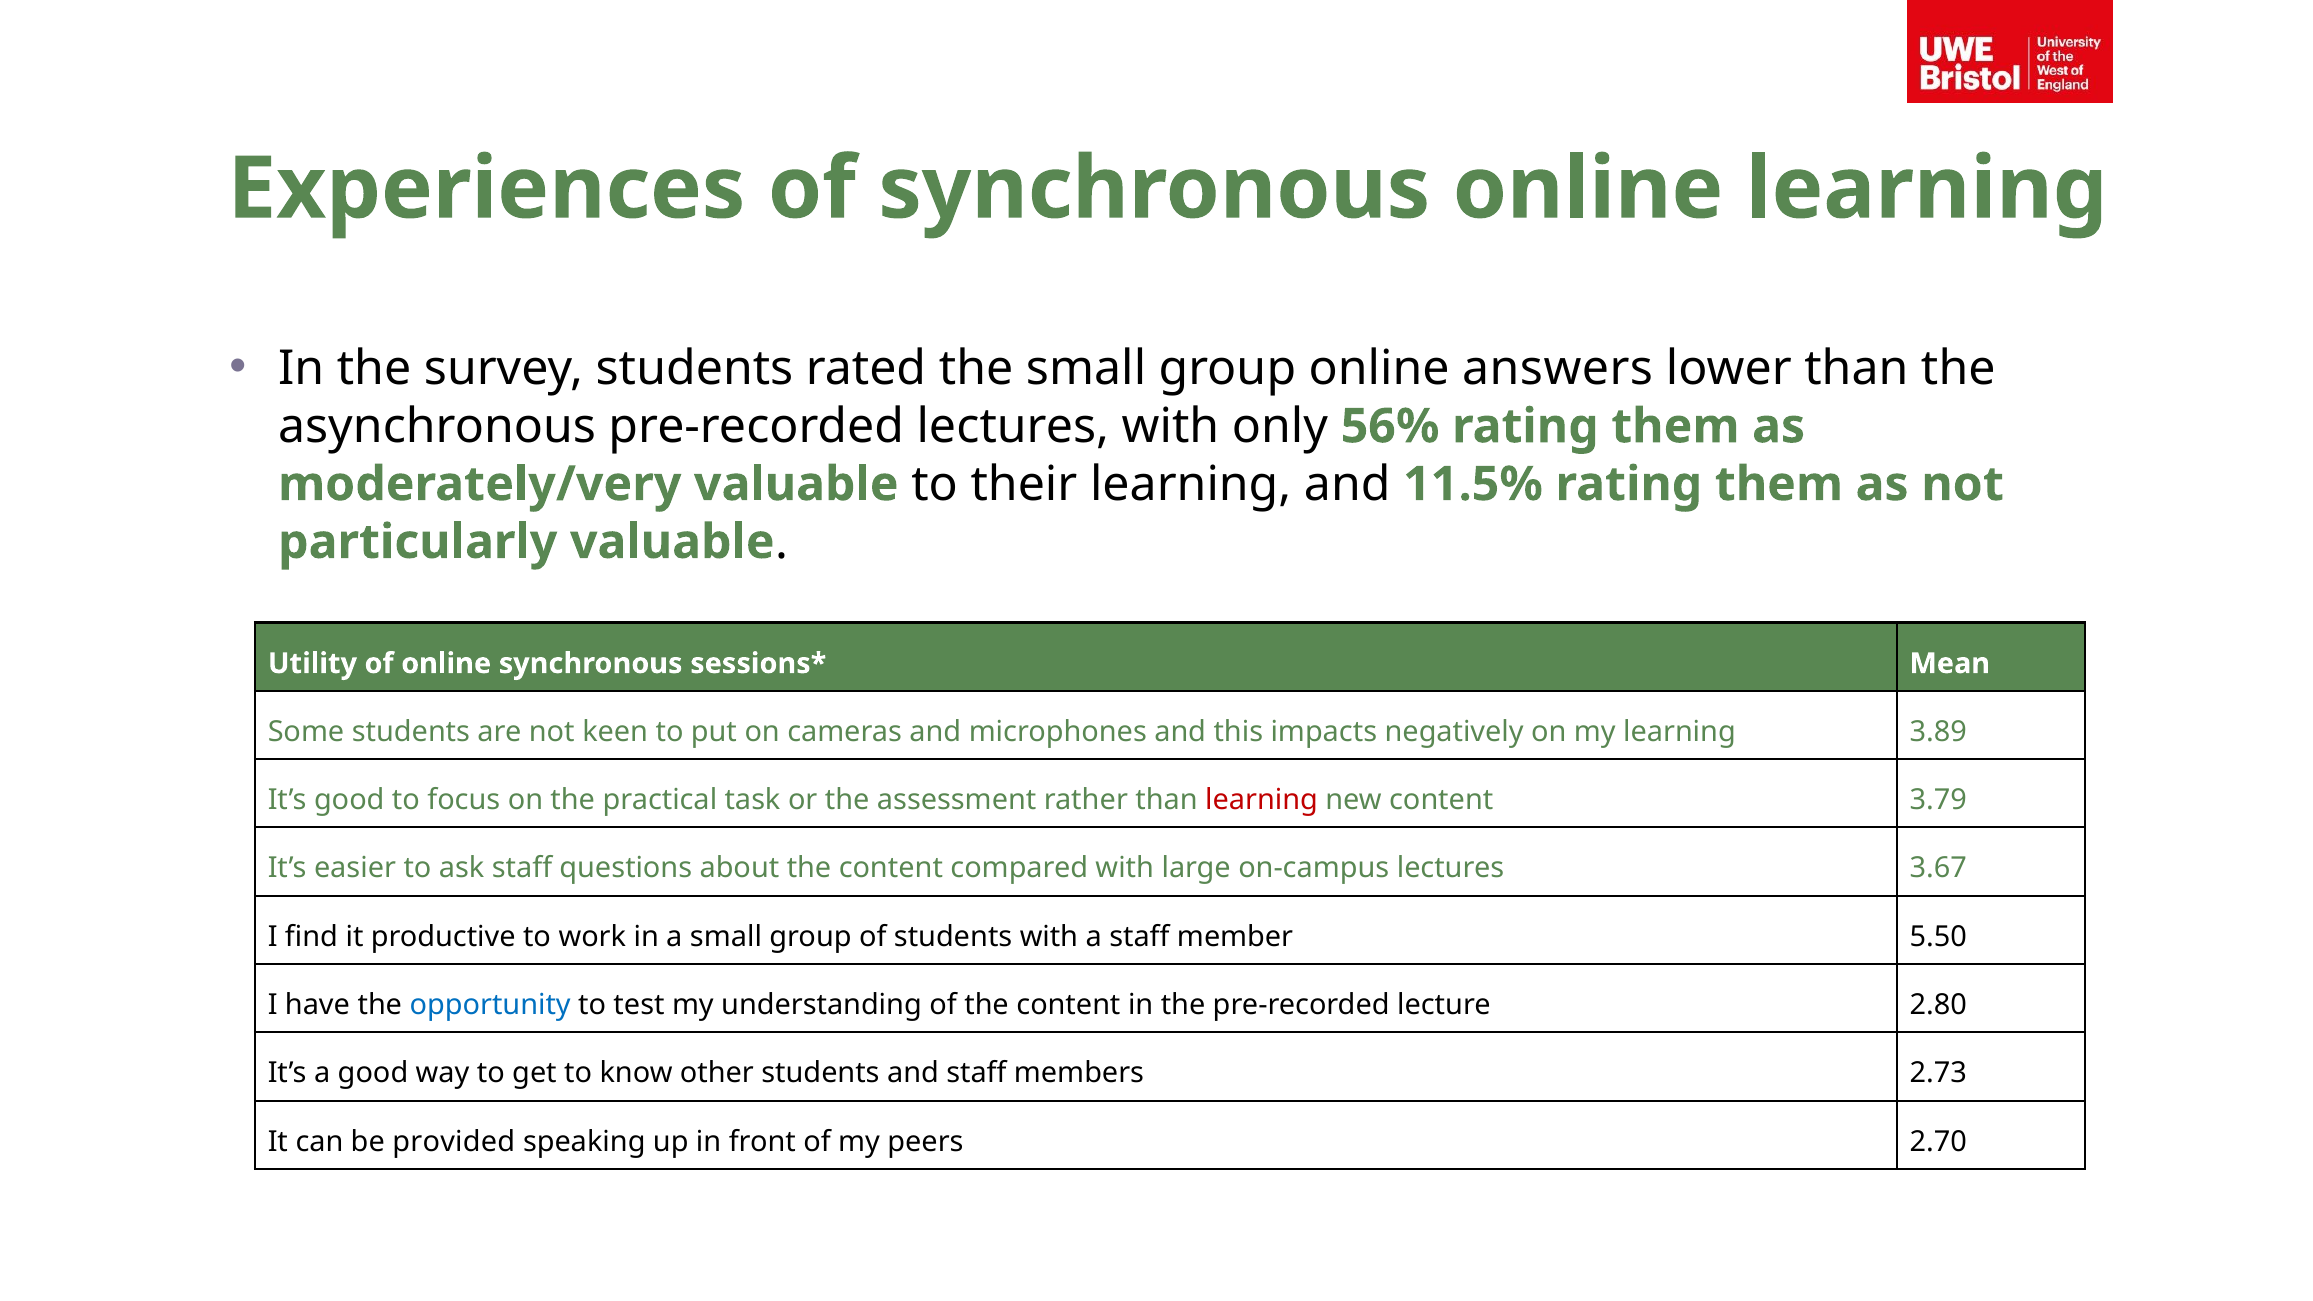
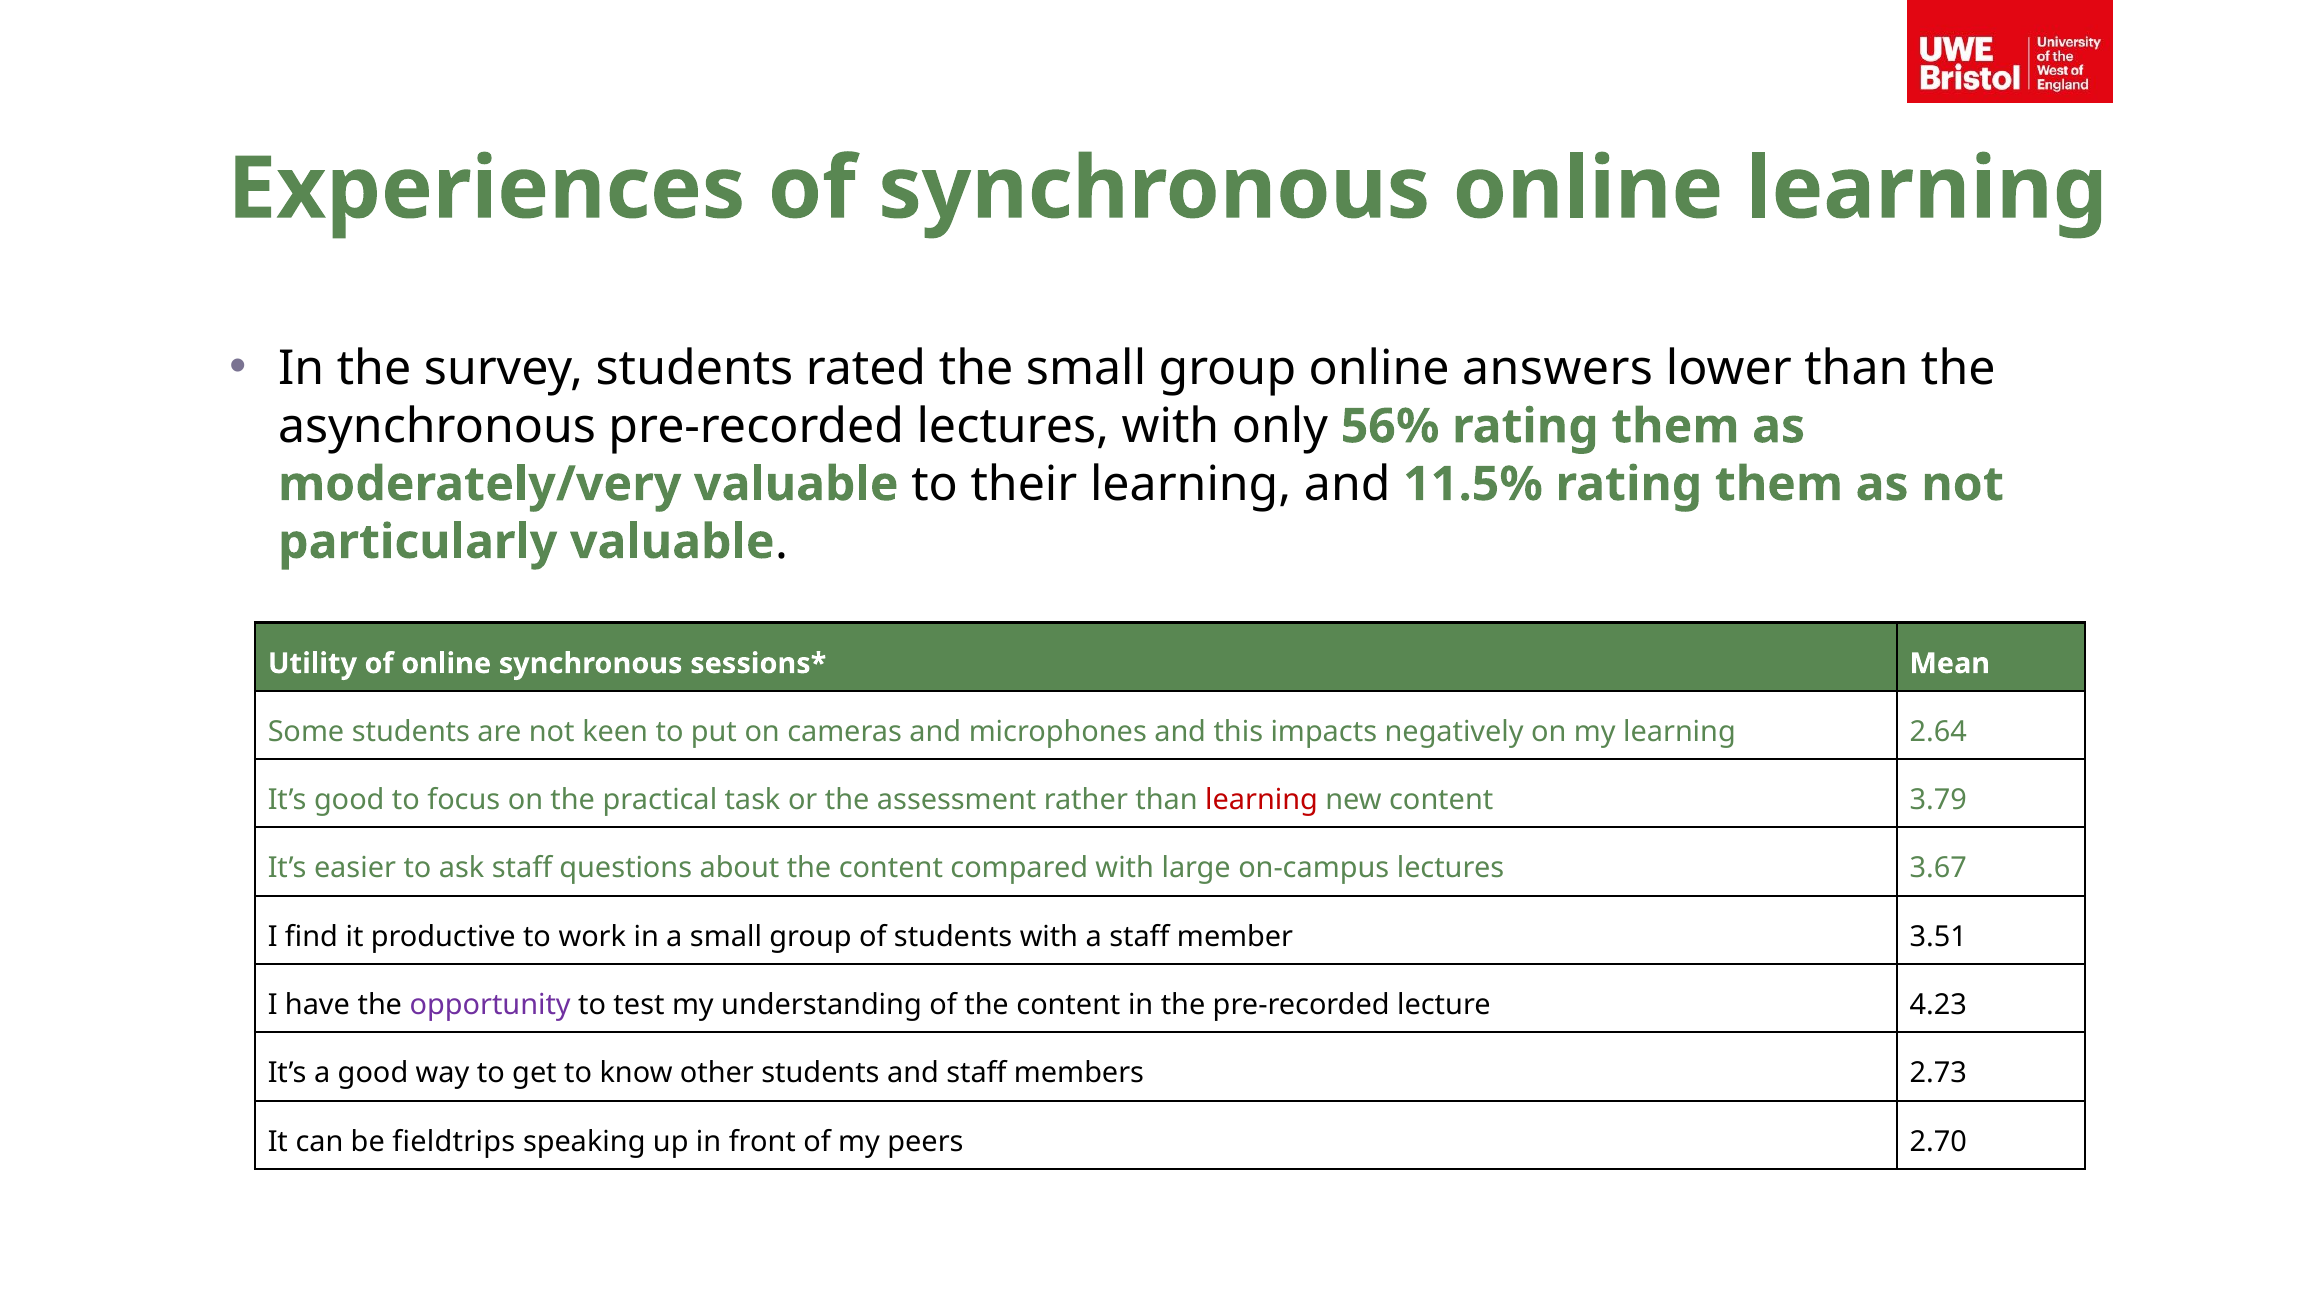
3.89: 3.89 -> 2.64
5.50: 5.50 -> 3.51
opportunity colour: blue -> purple
2.80: 2.80 -> 4.23
provided: provided -> fieldtrips
